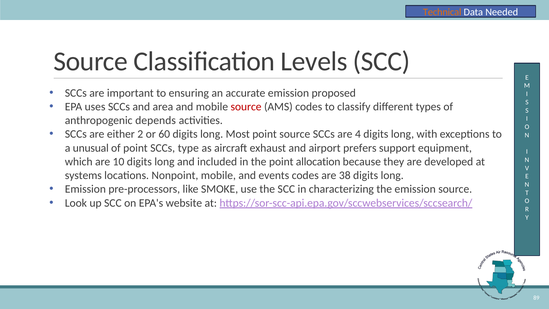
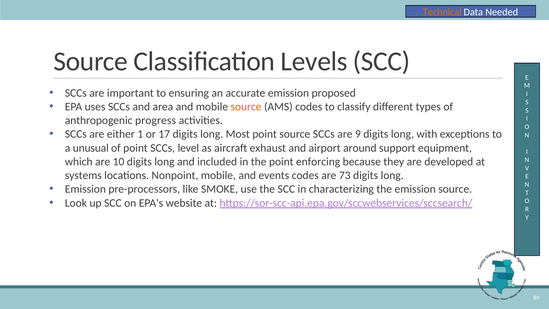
source at (246, 107) colour: red -> orange
depends: depends -> progress
2: 2 -> 1
60: 60 -> 17
4: 4 -> 9
type: type -> level
prefers: prefers -> around
allocation: allocation -> enforcing
38: 38 -> 73
